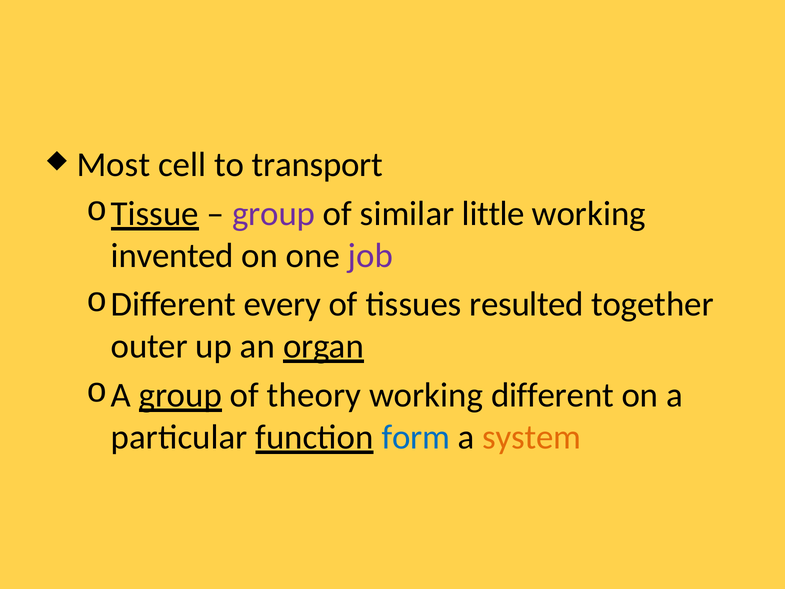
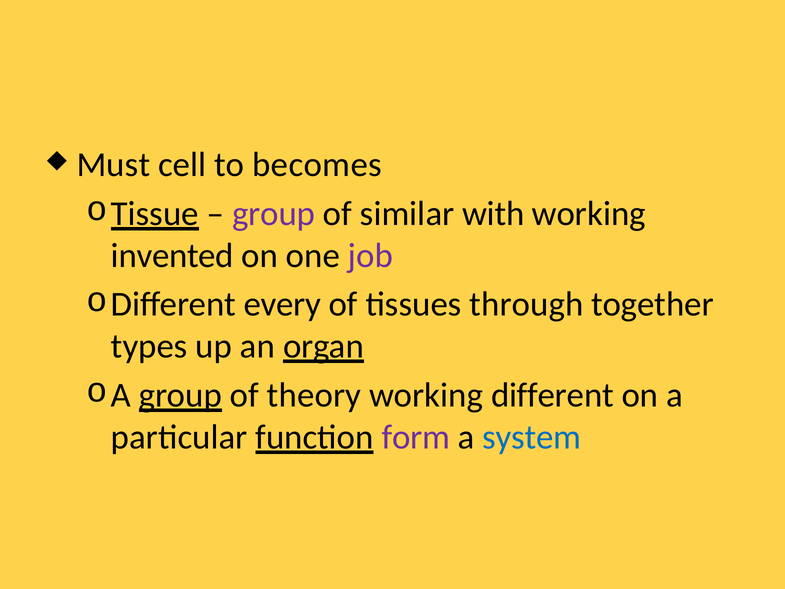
Most: Most -> Must
transport: transport -> becomes
little: little -> with
resulted: resulted -> through
outer: outer -> types
form colour: blue -> purple
system colour: orange -> blue
